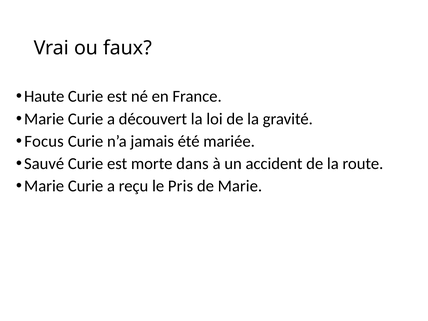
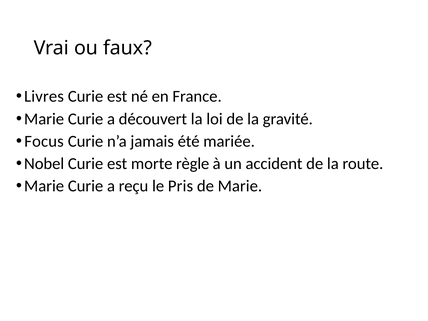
Haute: Haute -> Livres
Sauvé: Sauvé -> Nobel
dans: dans -> règle
